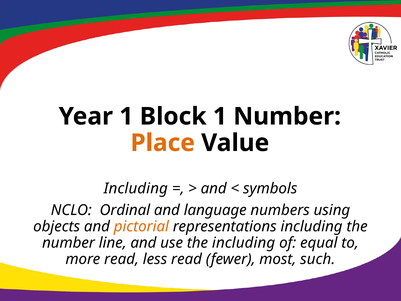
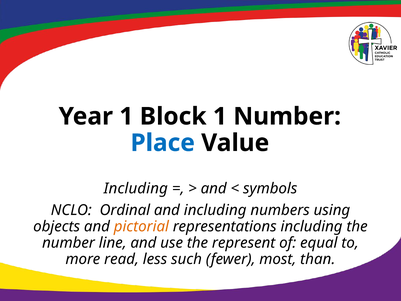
Place colour: orange -> blue
and language: language -> including
the including: including -> represent
less read: read -> such
such: such -> than
